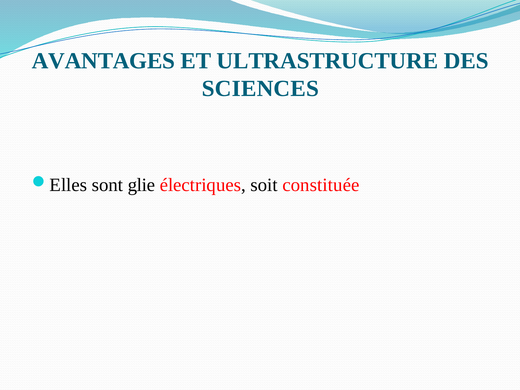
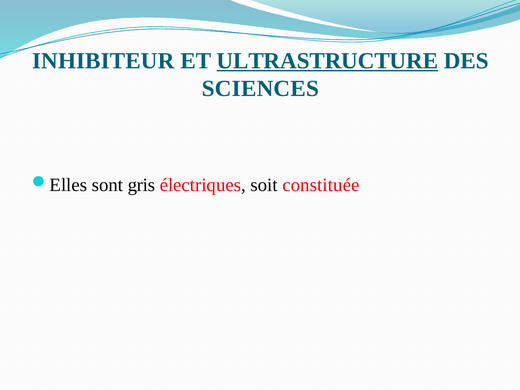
AVANTAGES: AVANTAGES -> INHIBITEUR
ULTRASTRUCTURE underline: none -> present
glie: glie -> gris
